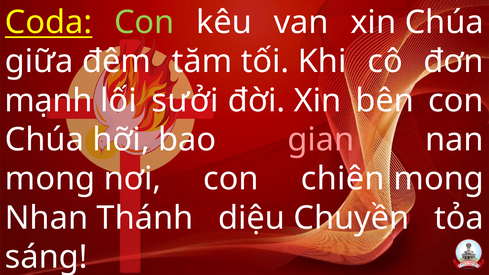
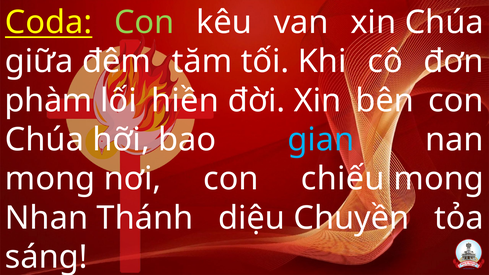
mạnh: mạnh -> phàm
sưởi: sưởi -> hiền
gian colour: pink -> light blue
chiên: chiên -> chiếu
